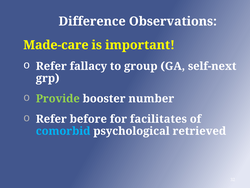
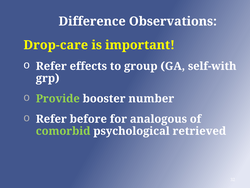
Made-care: Made-care -> Drop-care
fallacy: fallacy -> effects
self-next: self-next -> self-with
facilitates: facilitates -> analogous
comorbid colour: light blue -> light green
